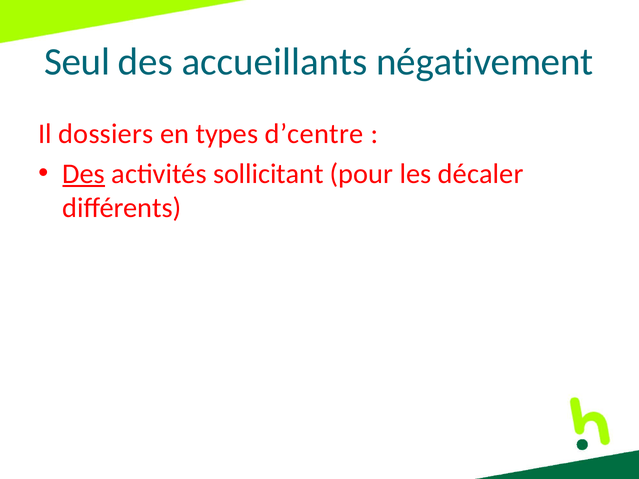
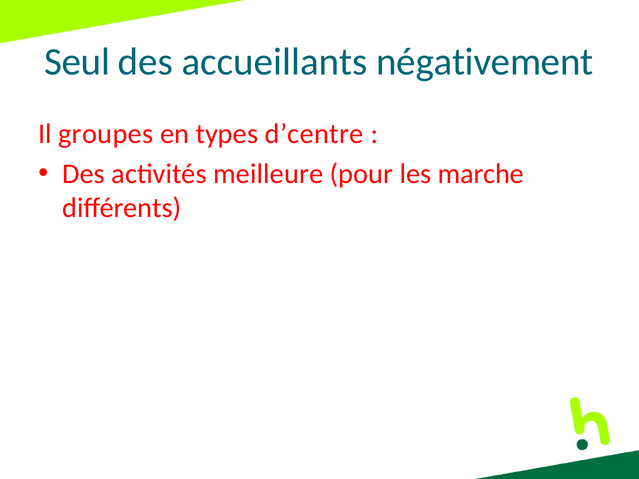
dossiers: dossiers -> groupes
Des at (84, 174) underline: present -> none
sollicitant: sollicitant -> meilleure
décaler: décaler -> marche
